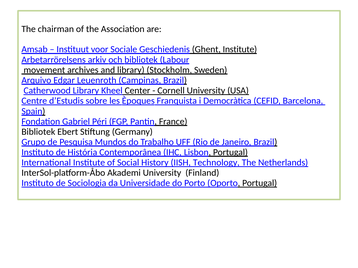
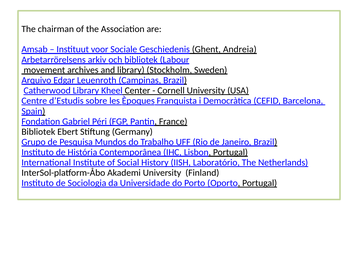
Ghent Institute: Institute -> Andreia
Technology: Technology -> Laboratório
